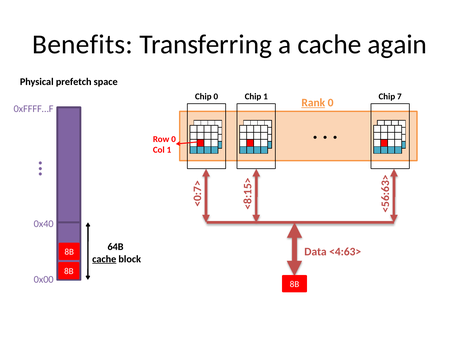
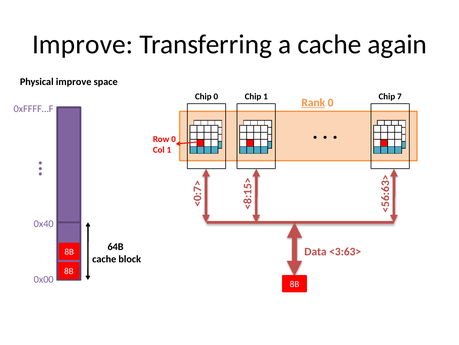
Benefits at (83, 44): Benefits -> Improve
Physical prefetch: prefetch -> improve
<4:63>: <4:63> -> <3:63>
cache at (104, 258) underline: present -> none
